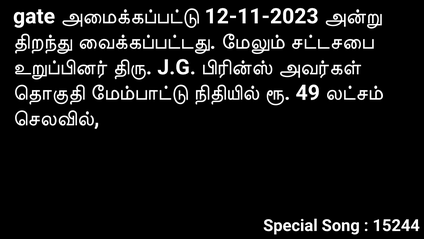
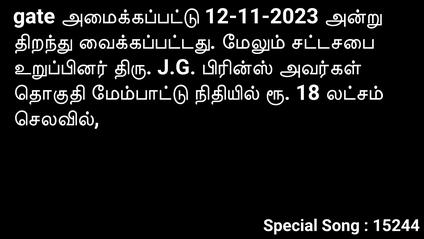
49: 49 -> 18
